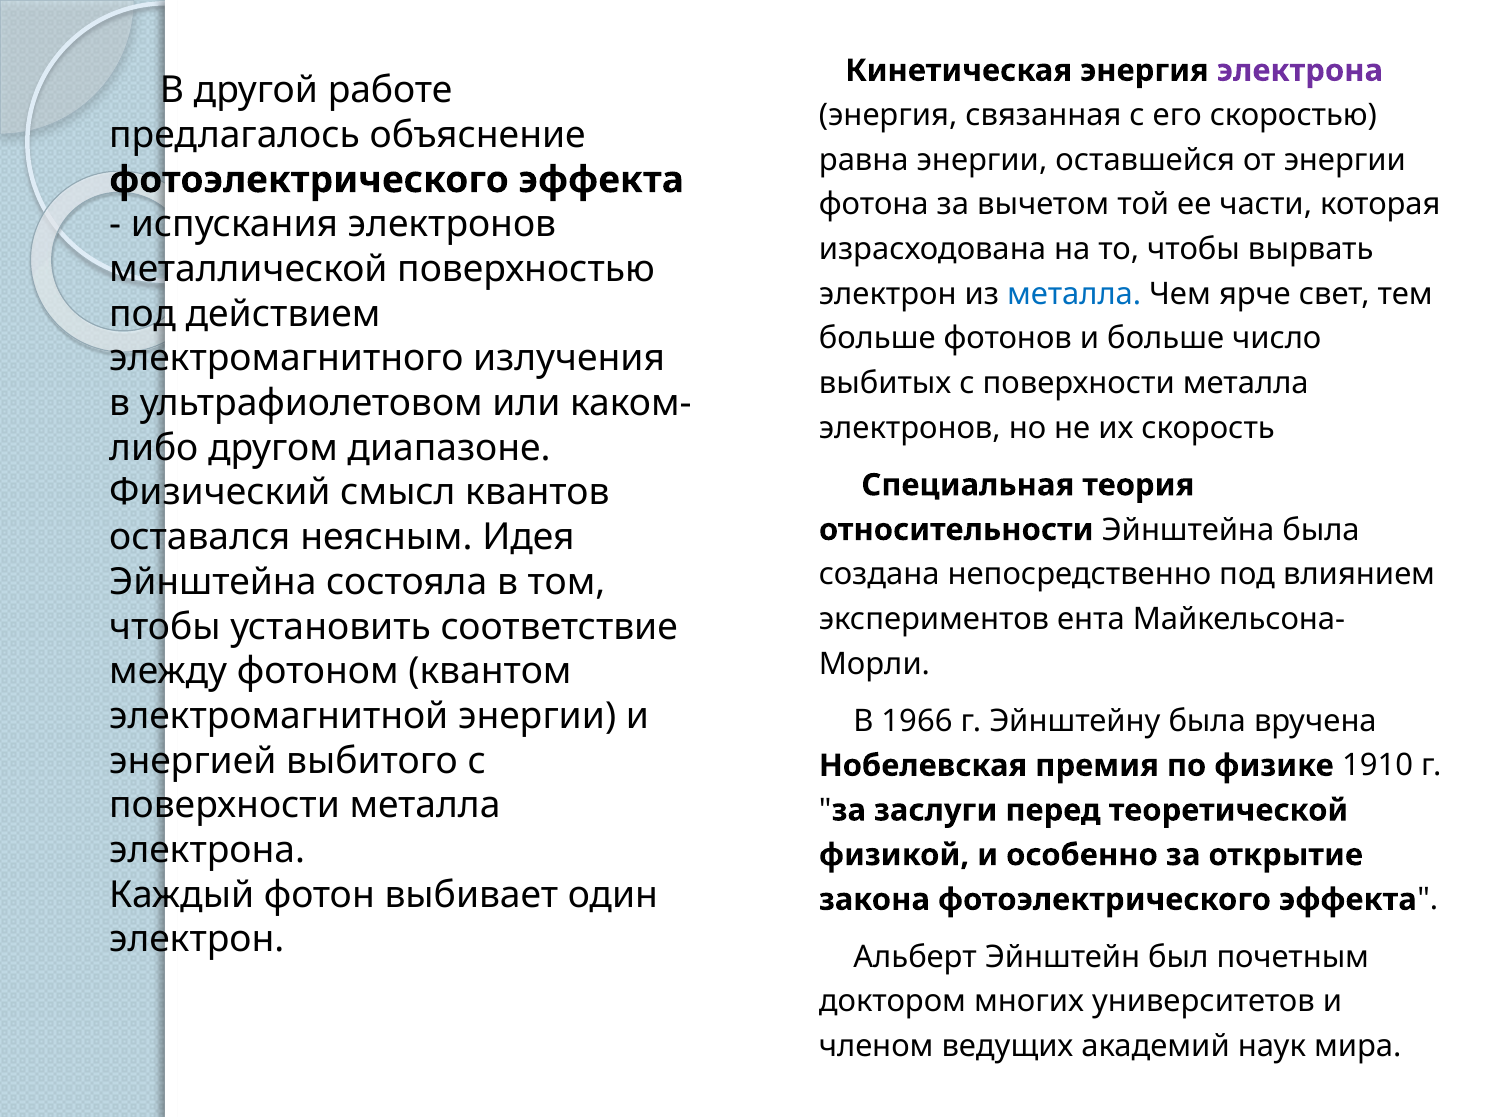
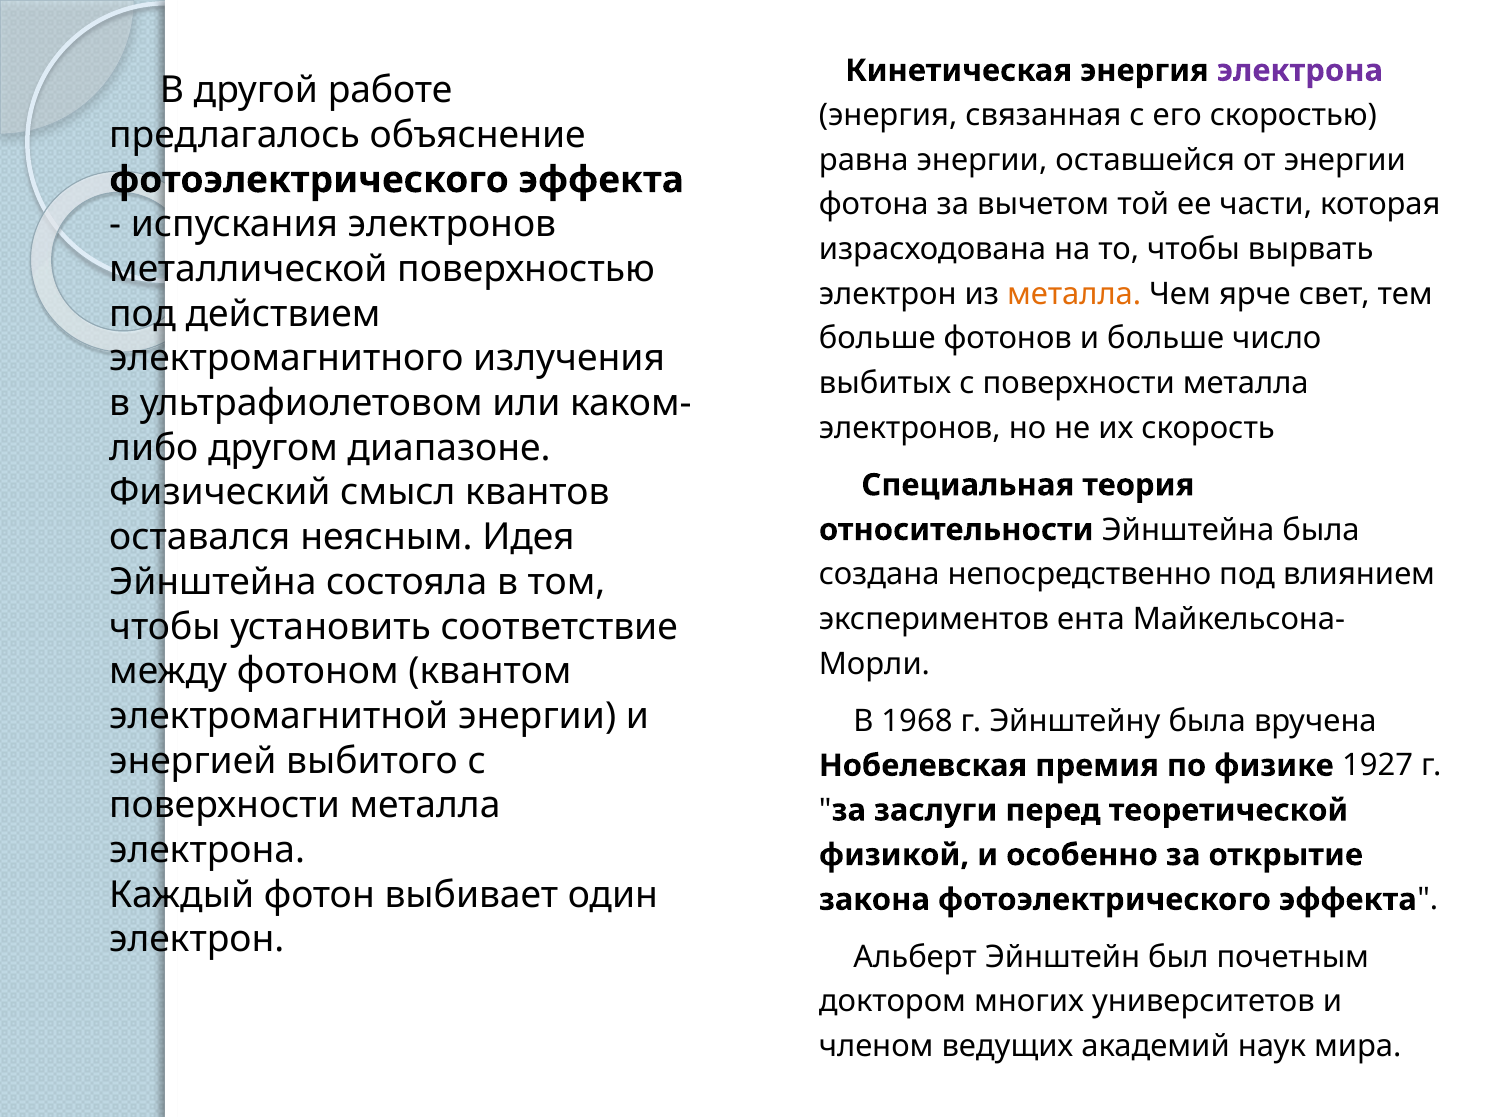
металла at (1074, 294) colour: blue -> orange
1966: 1966 -> 1968
1910: 1910 -> 1927
